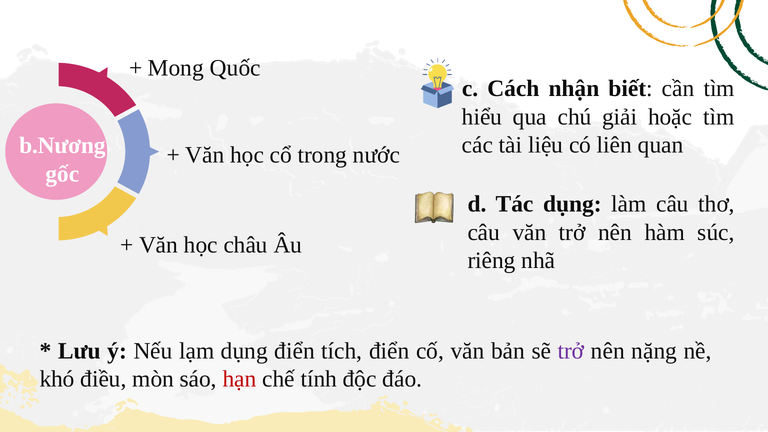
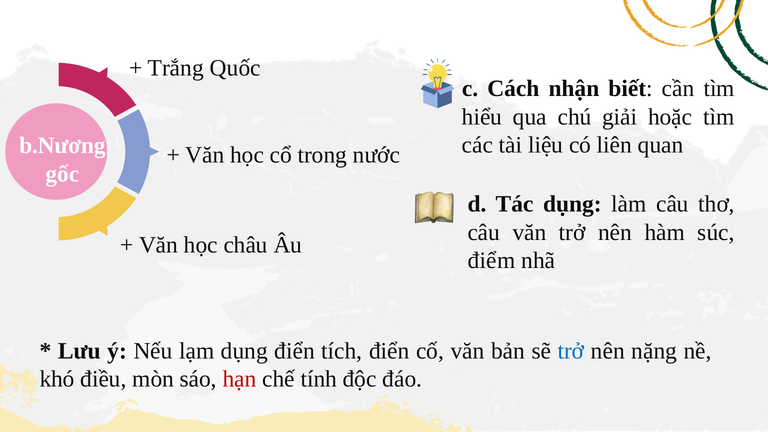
Mong: Mong -> Trắng
riêng: riêng -> điểm
trở at (571, 351) colour: purple -> blue
